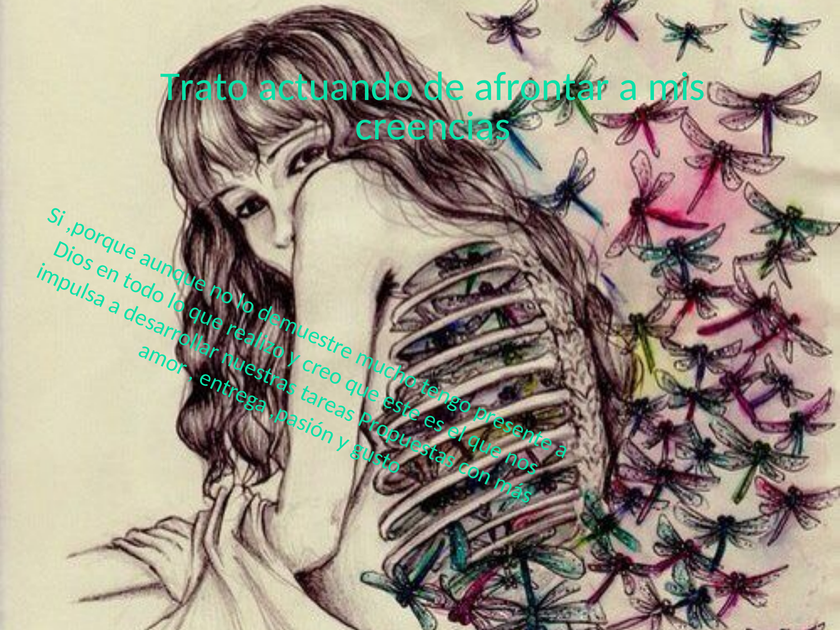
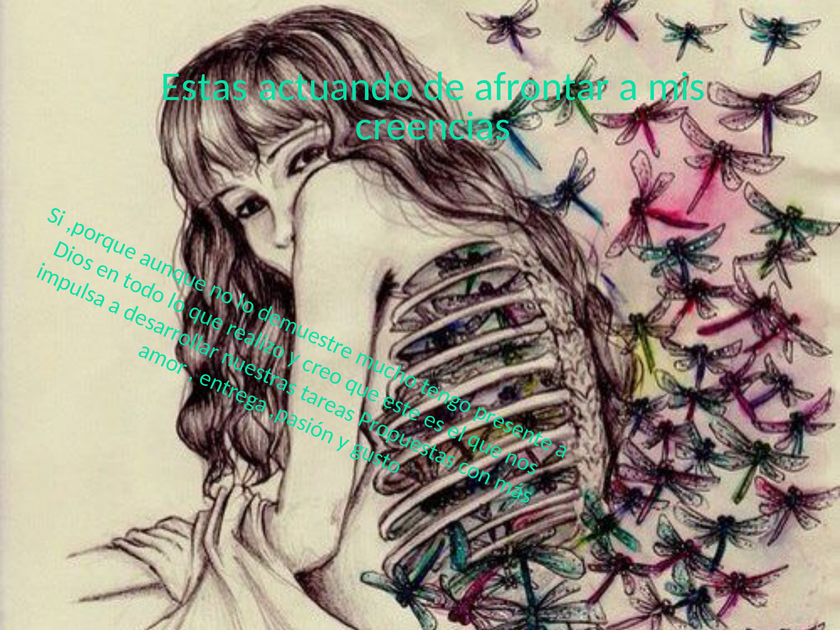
Trato: Trato -> Estas
